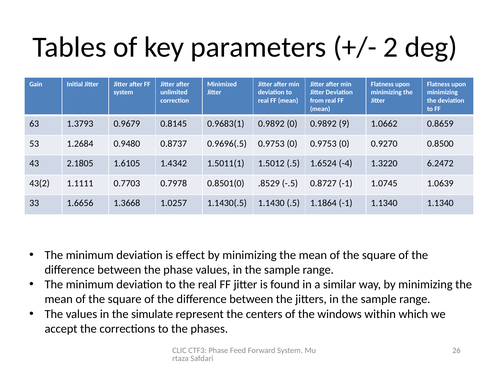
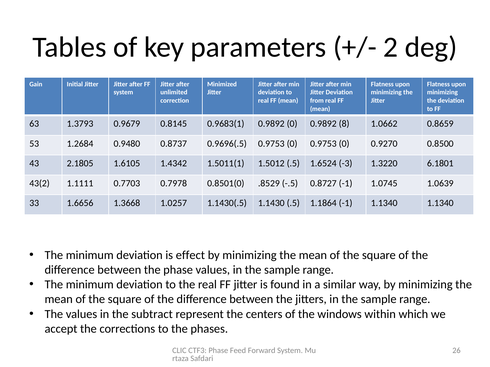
9: 9 -> 8
-4: -4 -> -3
6.2472: 6.2472 -> 6.1801
simulate: simulate -> subtract
